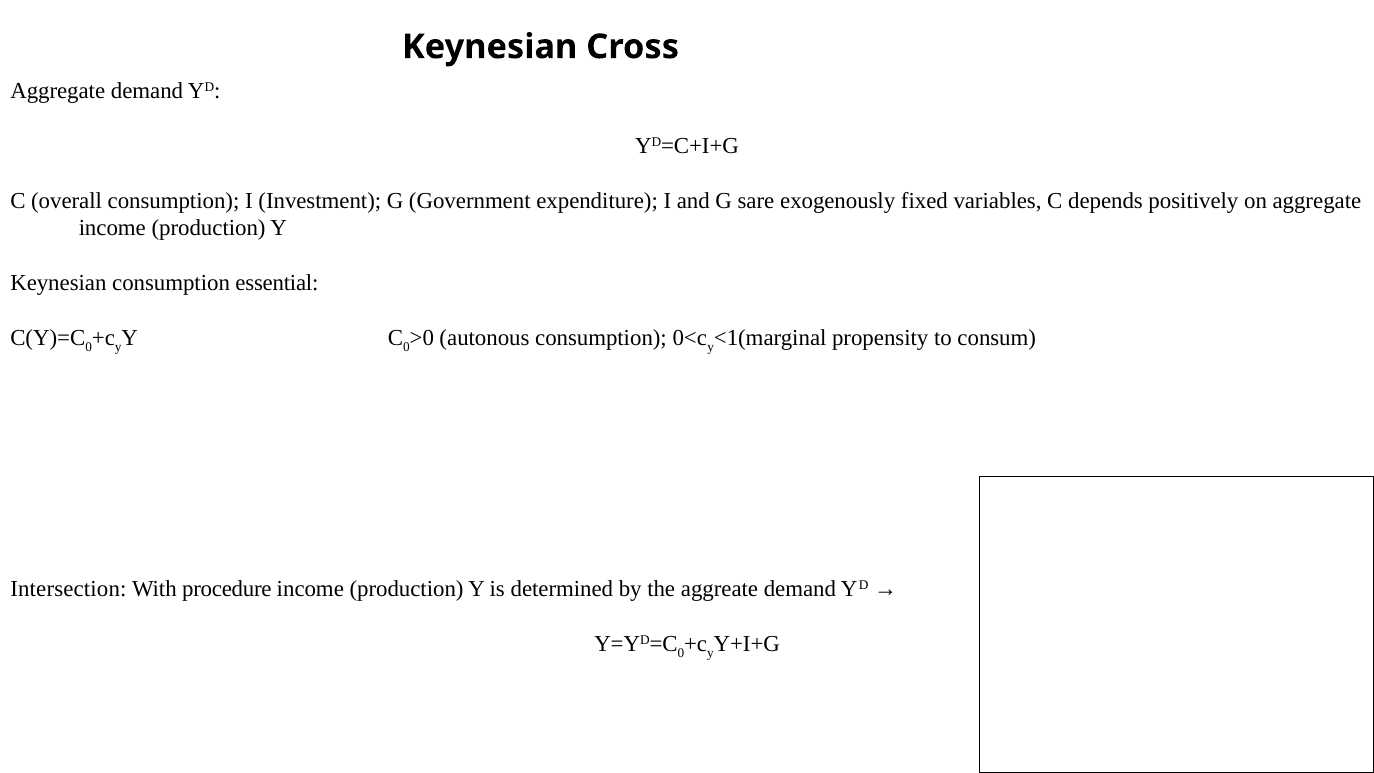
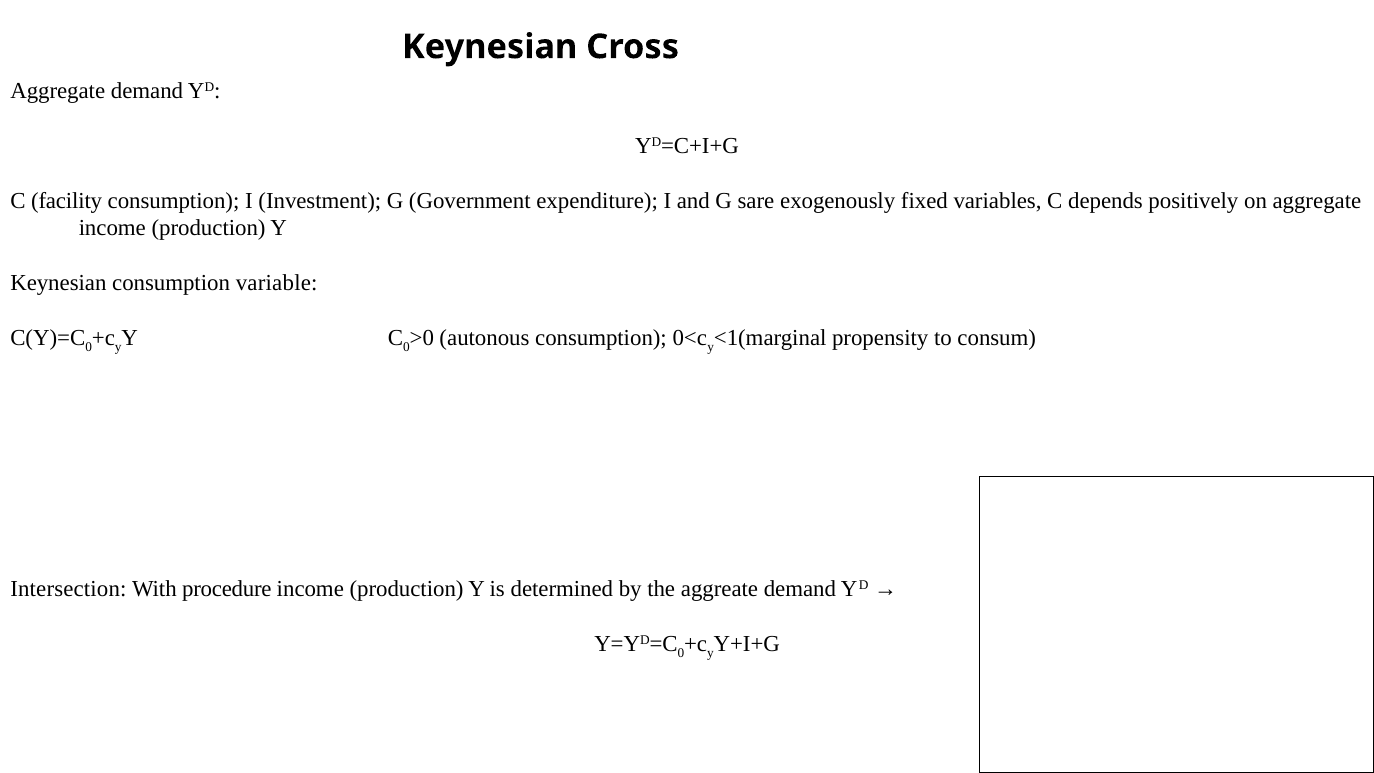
overall: overall -> facility
essential: essential -> variable
